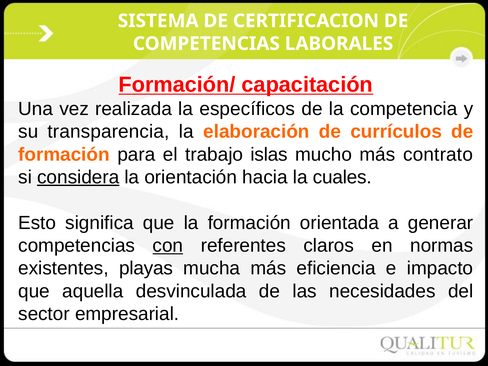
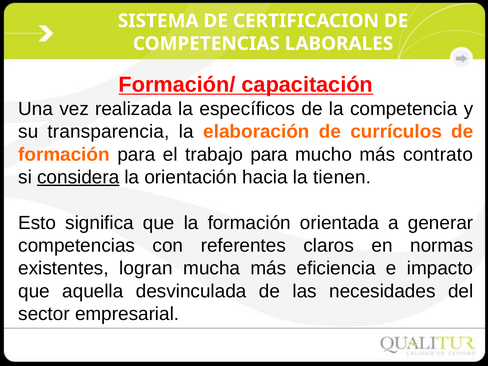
trabajo islas: islas -> para
cuales: cuales -> tienen
con underline: present -> none
playas: playas -> logran
